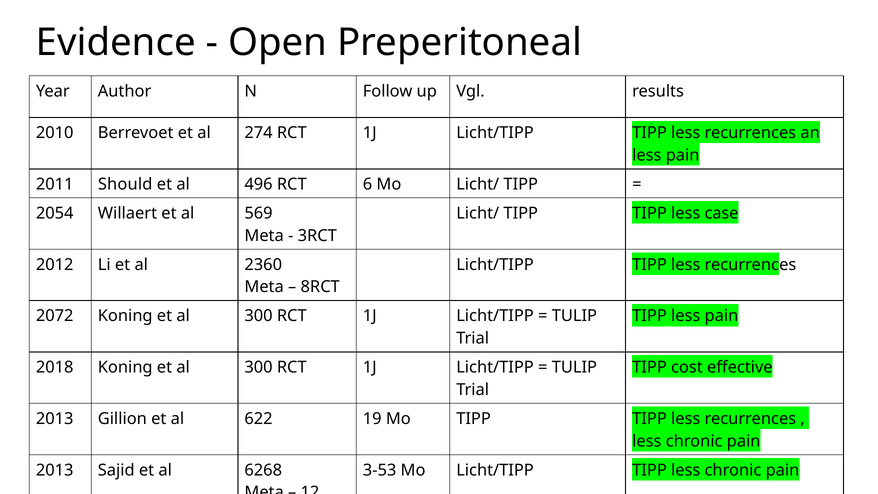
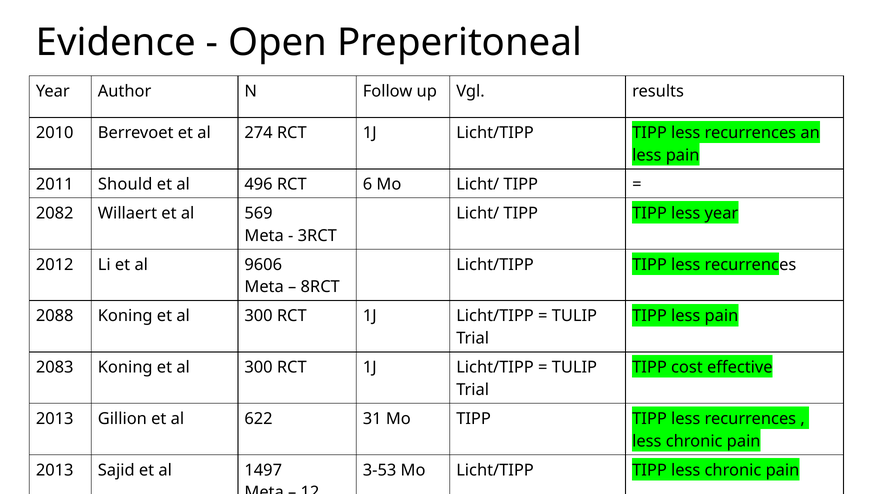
2054: 2054 -> 2082
less case: case -> year
2360: 2360 -> 9606
2072: 2072 -> 2088
2018: 2018 -> 2083
19: 19 -> 31
6268: 6268 -> 1497
